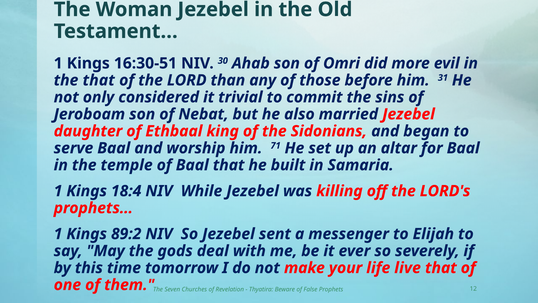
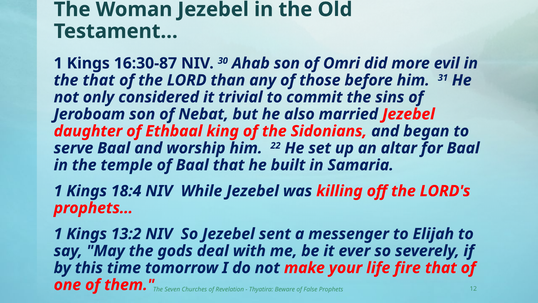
16:30-51: 16:30-51 -> 16:30-87
71: 71 -> 22
89:2: 89:2 -> 13:2
live: live -> fire
